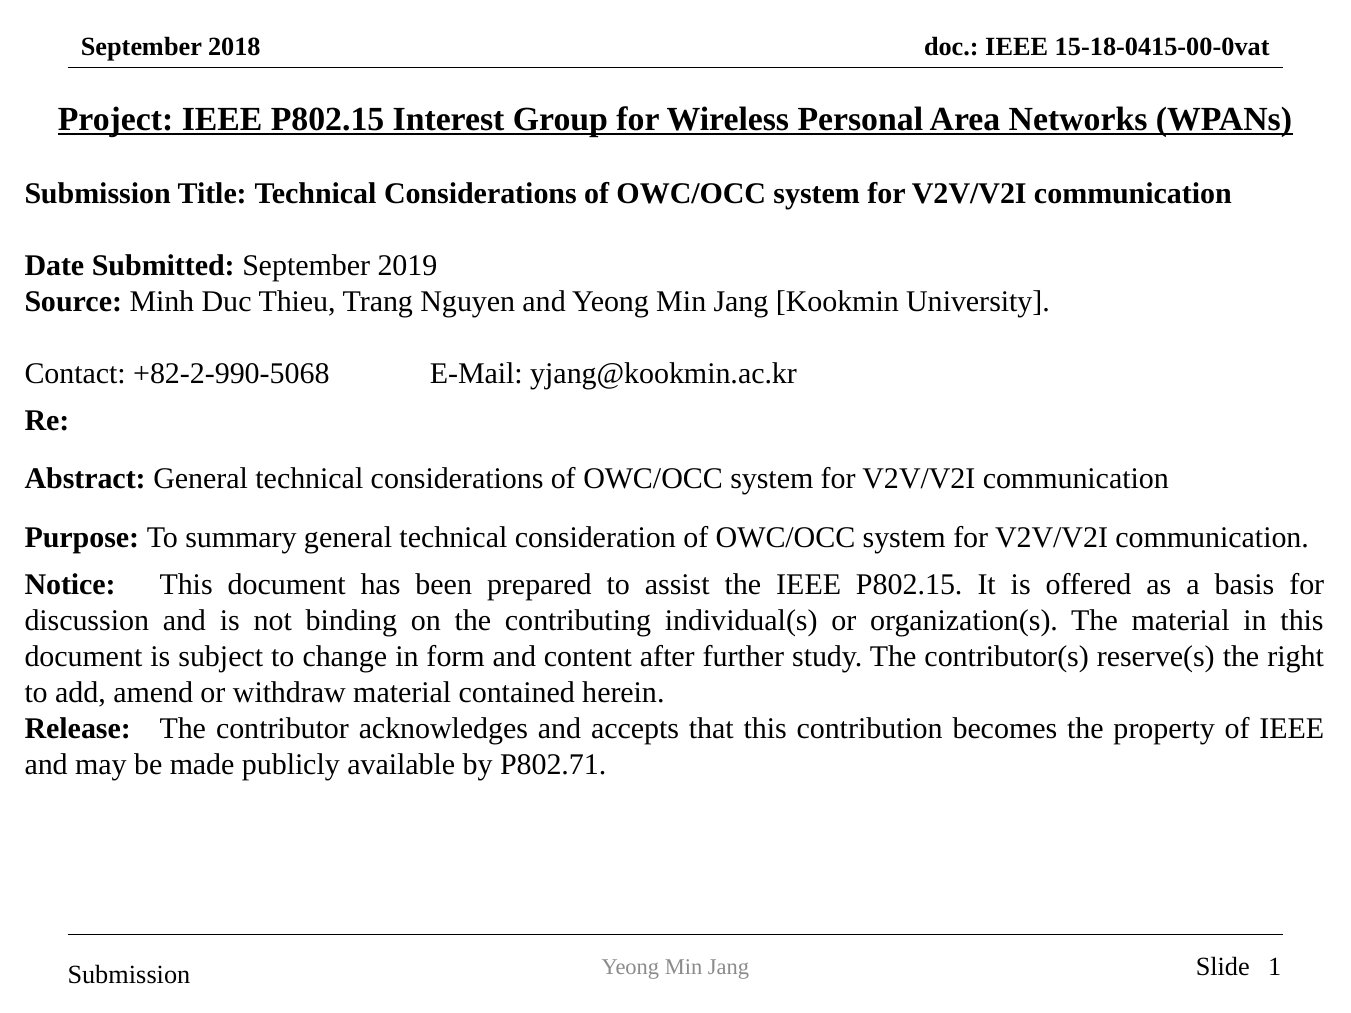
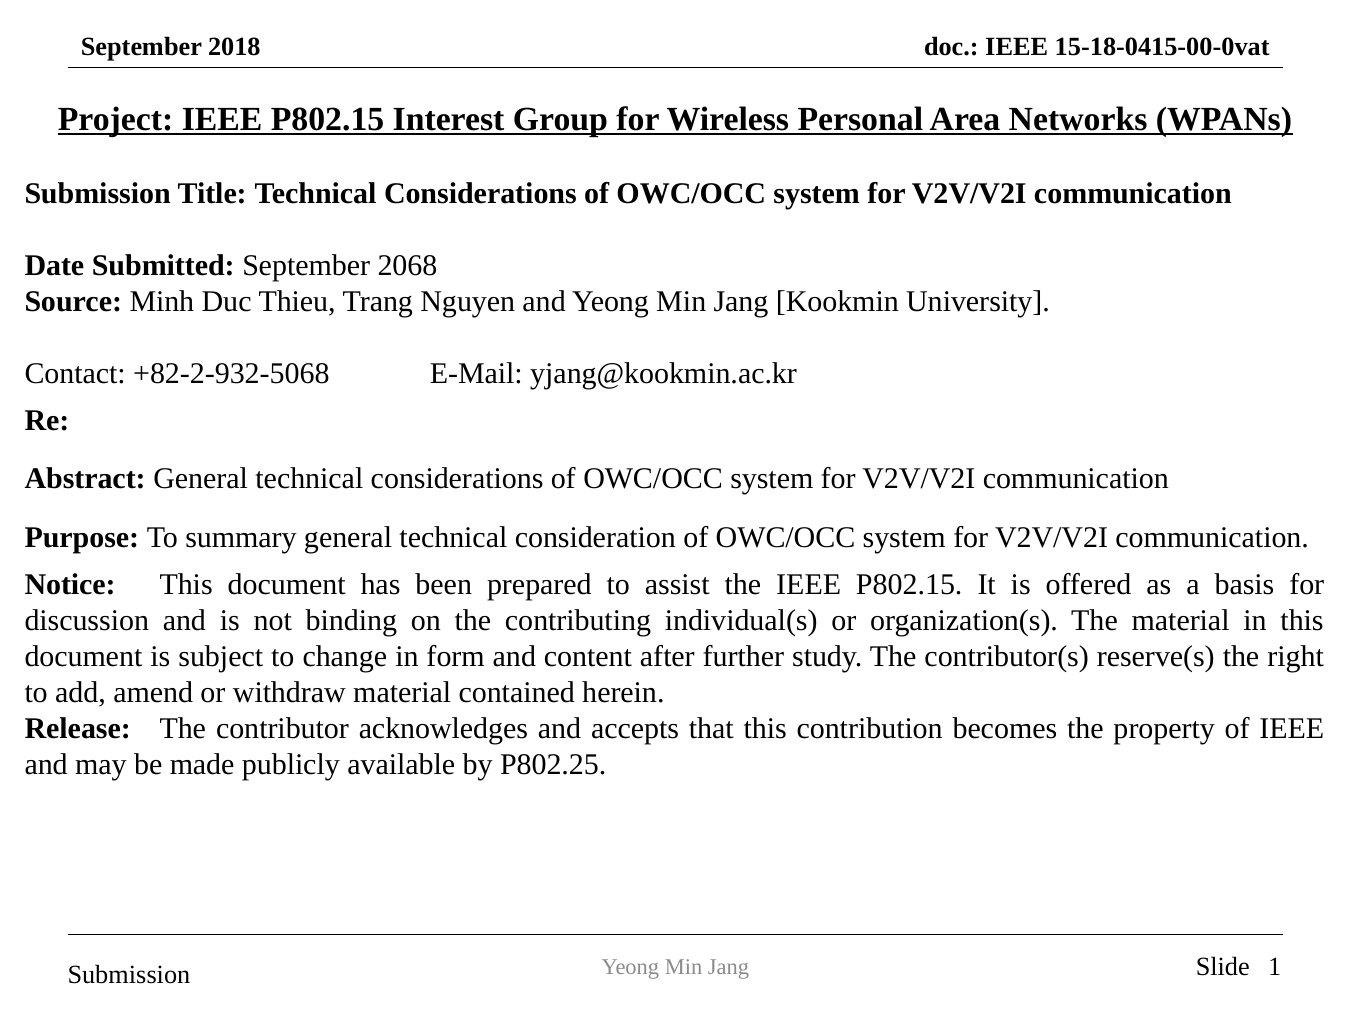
2019: 2019 -> 2068
+82-2-990-5068: +82-2-990-5068 -> +82-2-932-5068
P802.71: P802.71 -> P802.25
